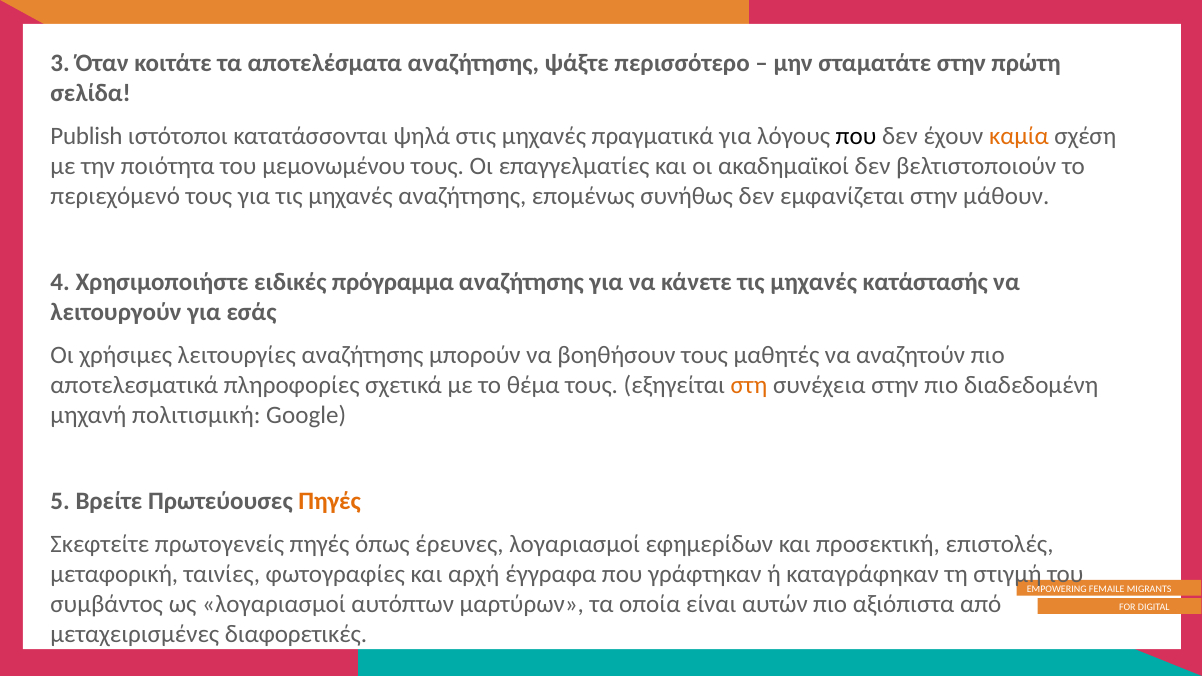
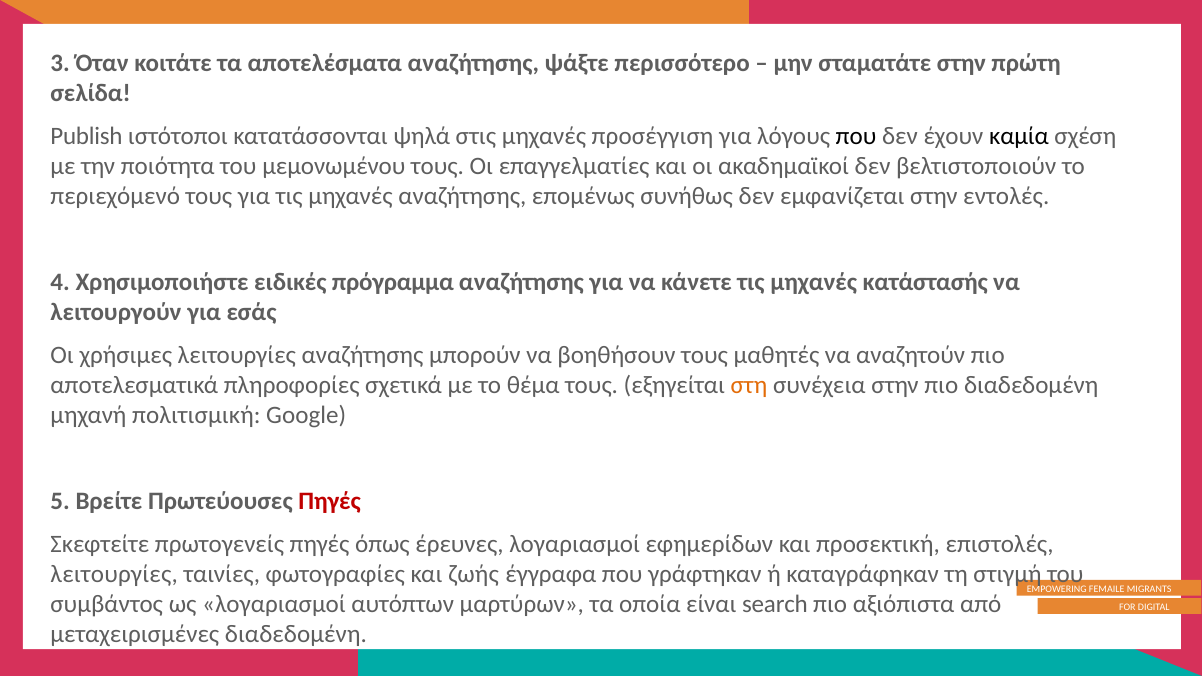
πραγματικά: πραγματικά -> προσέγγιση
καμία colour: orange -> black
μάθουν: μάθουν -> εντολές
Πηγές at (330, 501) colour: orange -> red
μεταφορική at (114, 574): μεταφορική -> λειτουργίες
αρχή: αρχή -> ζωής
αυτών: αυτών -> search
μεταχειρισμένες διαφορετικές: διαφορετικές -> διαδεδομένη
